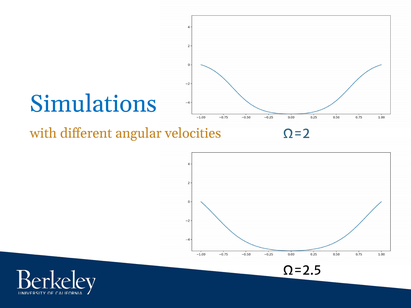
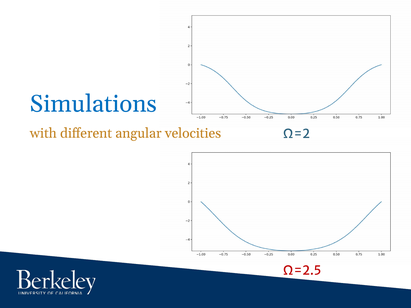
ω=2.5 colour: black -> red
